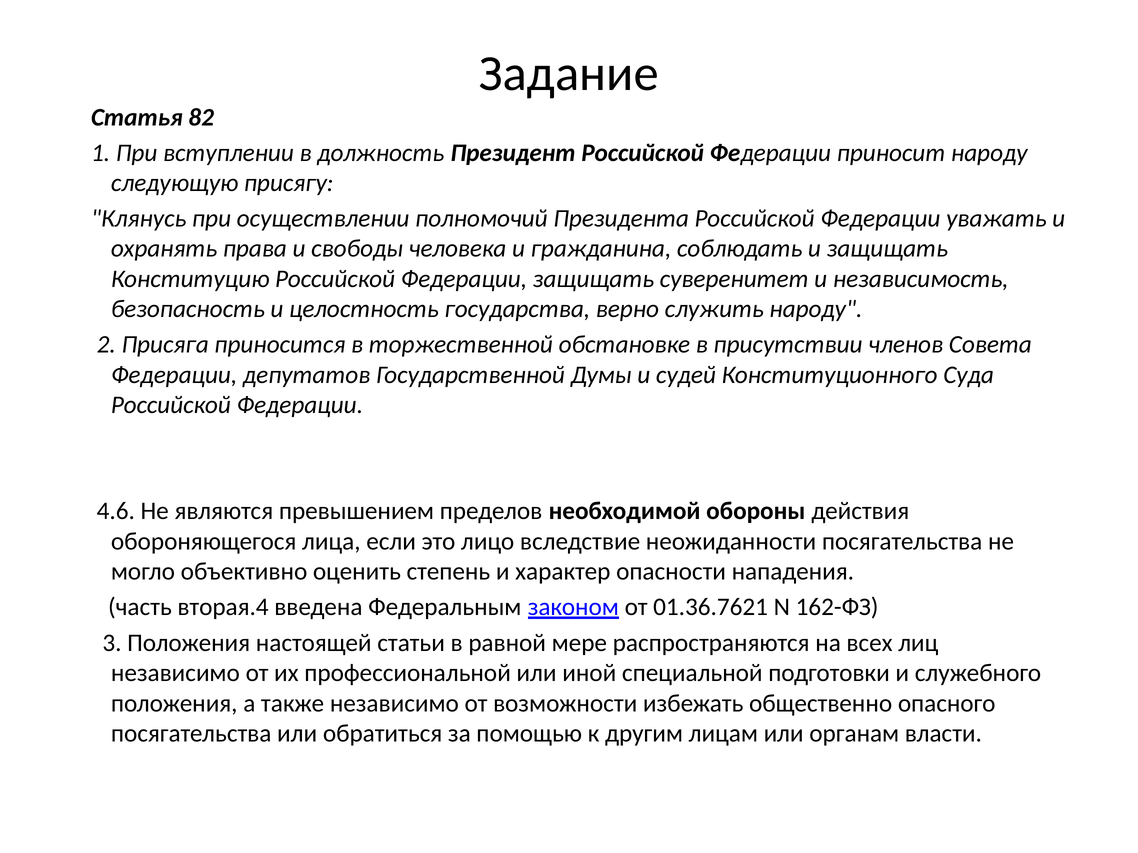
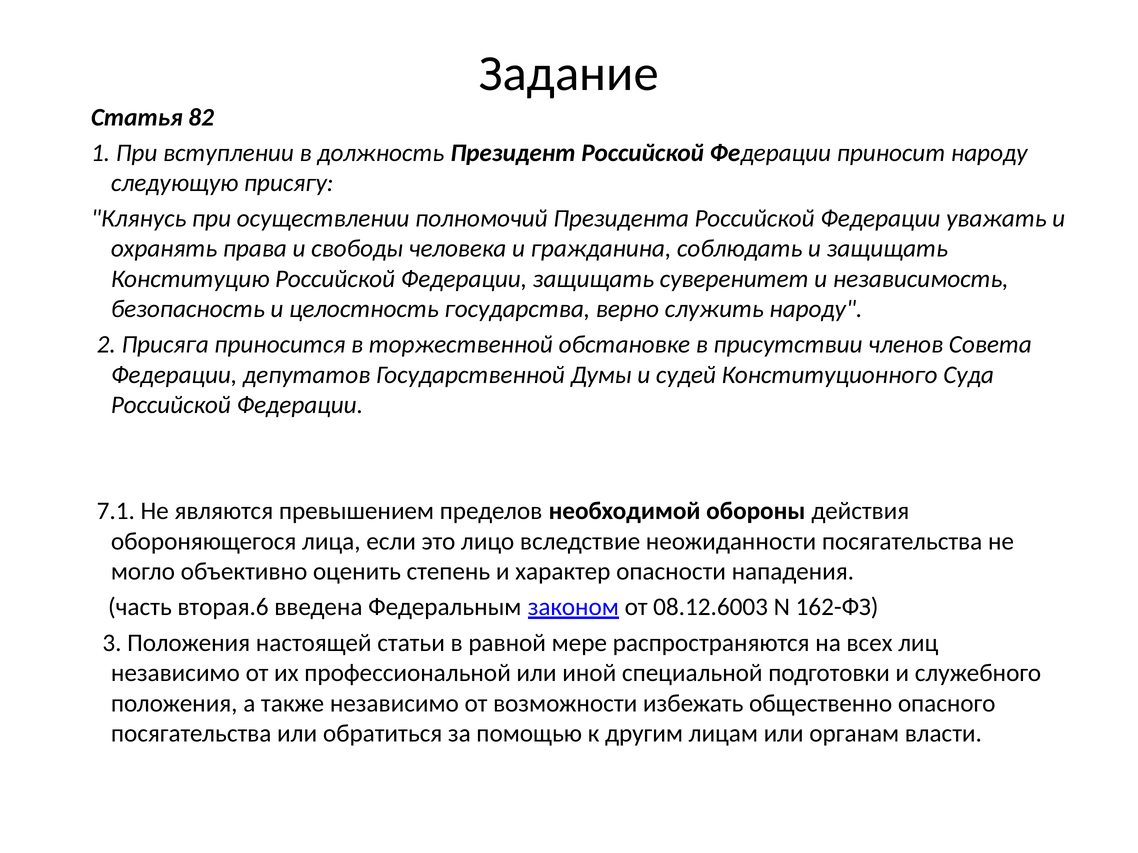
4.6: 4.6 -> 7.1
вторая.4: вторая.4 -> вторая.6
01.36.7621: 01.36.7621 -> 08.12.6003
